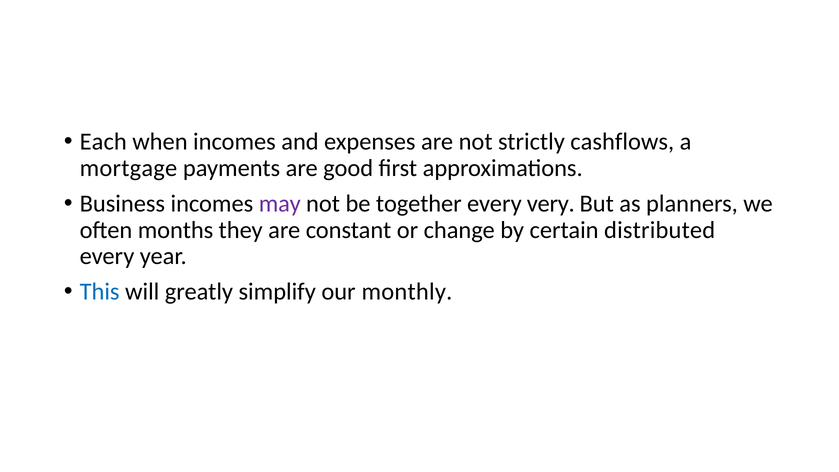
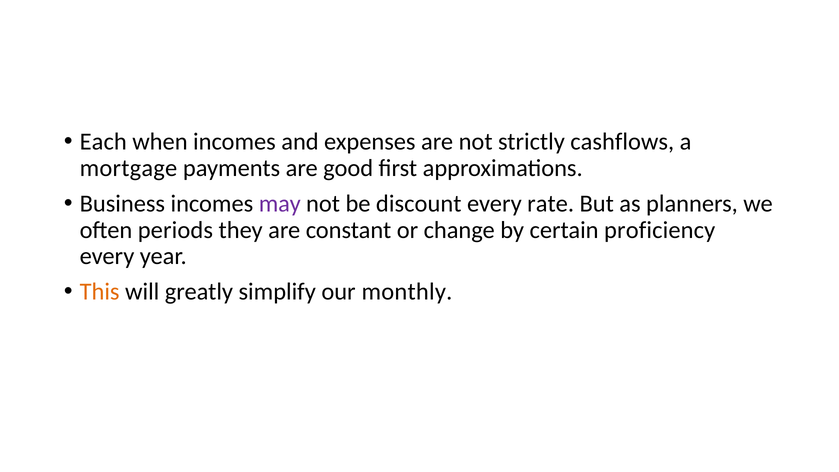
together: together -> discount
very: very -> rate
months: months -> periods
distributed: distributed -> proficiency
This colour: blue -> orange
